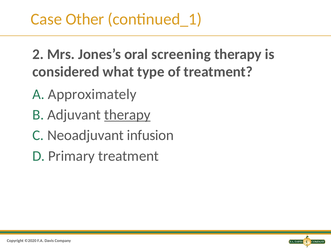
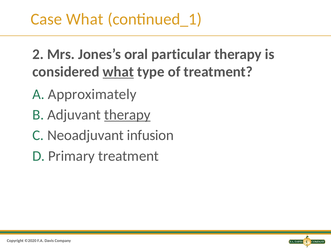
Case Other: Other -> What
screening: screening -> particular
what at (118, 72) underline: none -> present
